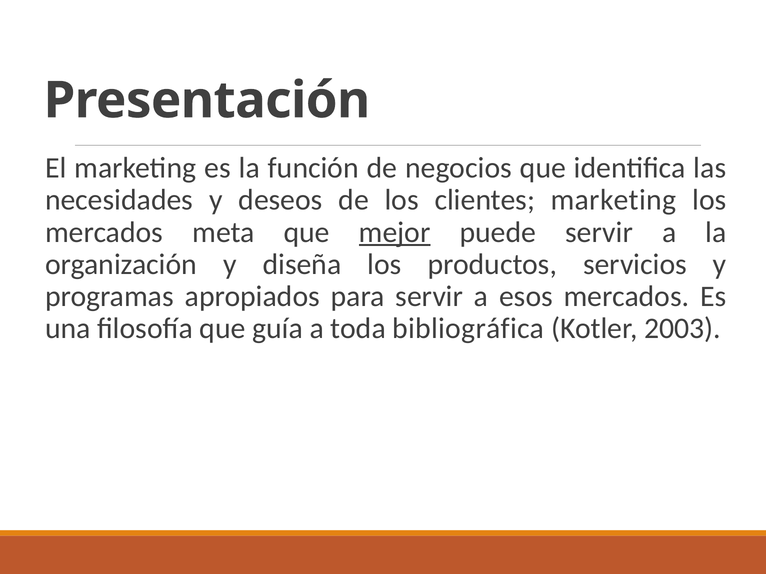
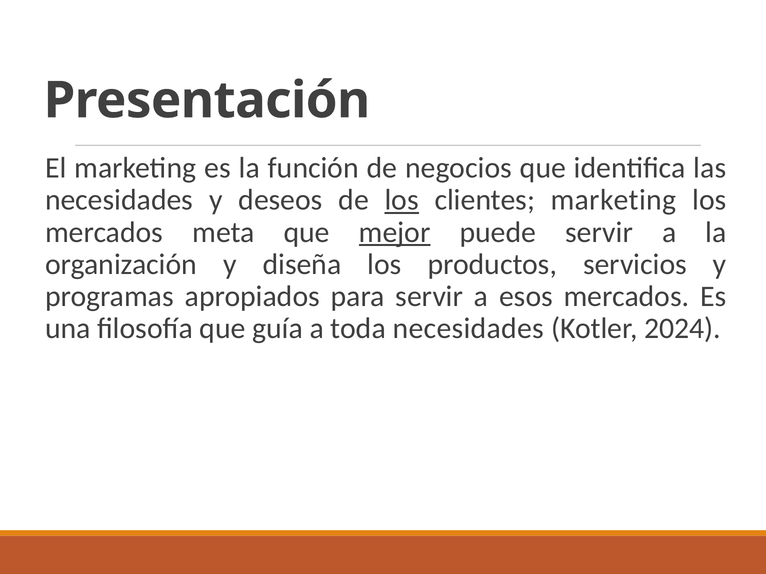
los at (402, 200) underline: none -> present
toda bibliográfica: bibliográfica -> necesidades
2003: 2003 -> 2024
